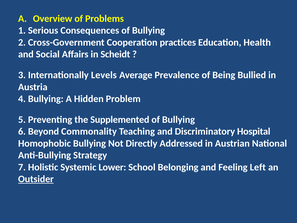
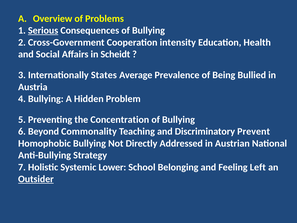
Serious underline: none -> present
practices: practices -> intensity
Levels: Levels -> States
Supplemented: Supplemented -> Concentration
Hospital: Hospital -> Prevent
